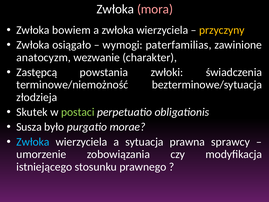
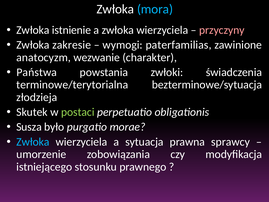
mora colour: pink -> light blue
bowiem: bowiem -> istnienie
przyczyny colour: yellow -> pink
osiągało: osiągało -> zakresie
Zastępcą: Zastępcą -> Państwa
terminowe/niemożność: terminowe/niemożność -> terminowe/terytorialna
